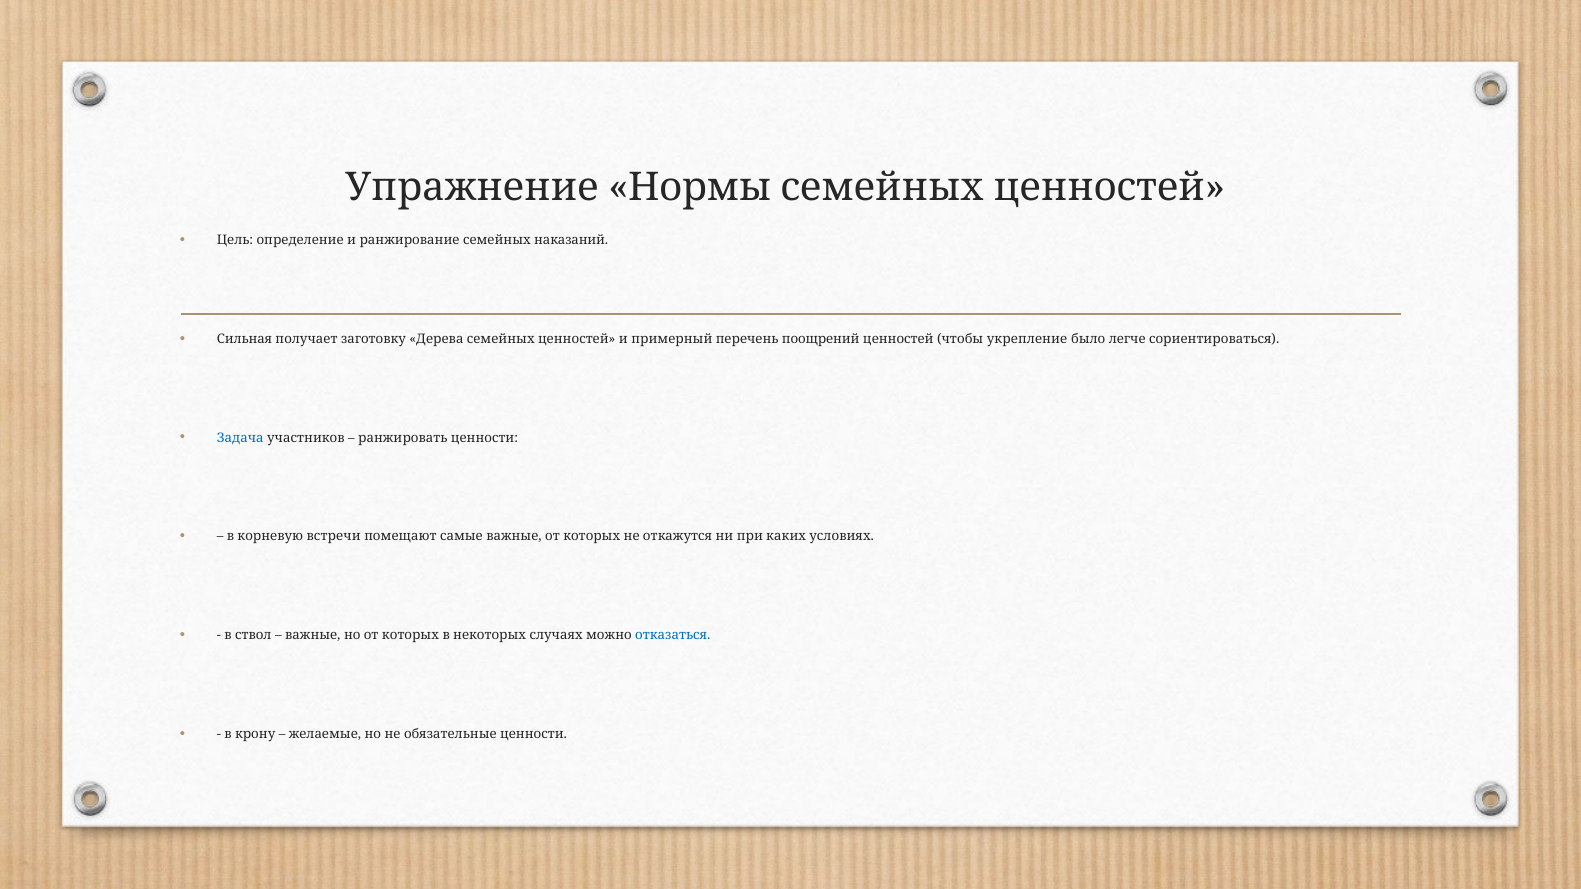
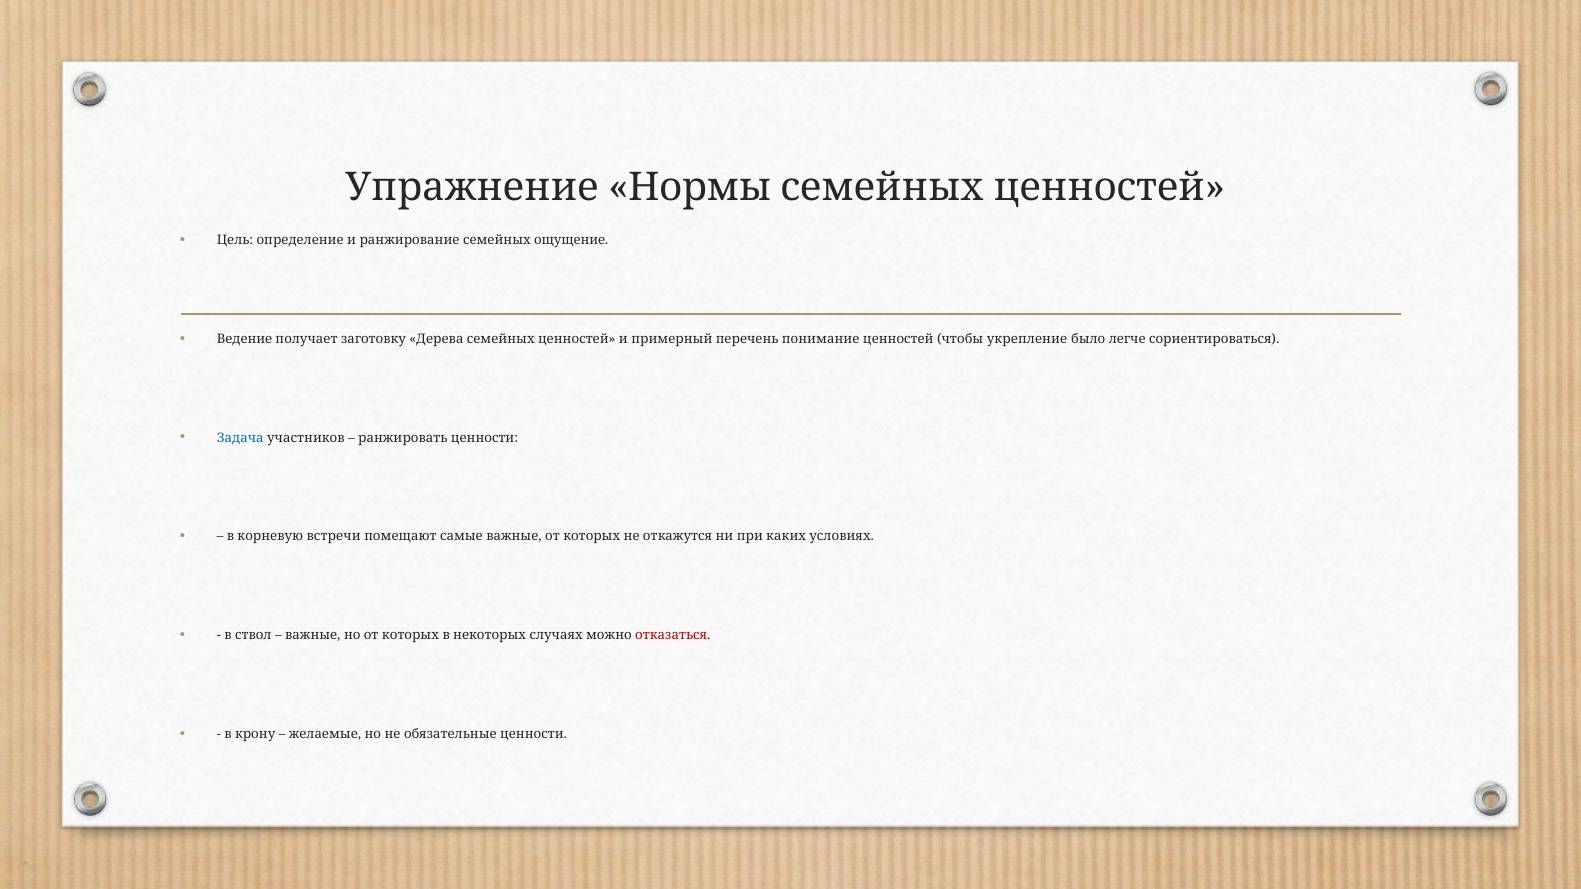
наказаний: наказаний -> ощущение
Сильная: Сильная -> Ведение
поощрений: поощрений -> понимание
отказаться colour: blue -> red
